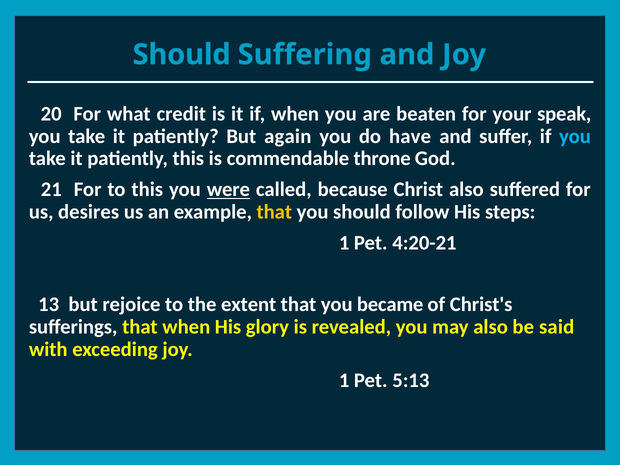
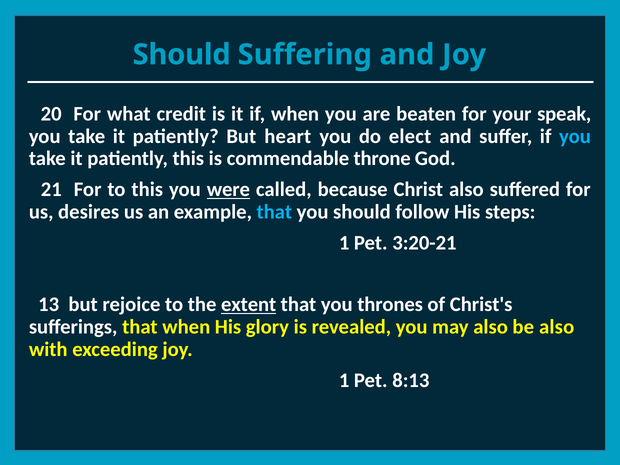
again: again -> heart
have: have -> elect
that at (274, 212) colour: yellow -> light blue
4:20-21: 4:20-21 -> 3:20-21
extent underline: none -> present
became: became -> thrones
be said: said -> also
5:13: 5:13 -> 8:13
